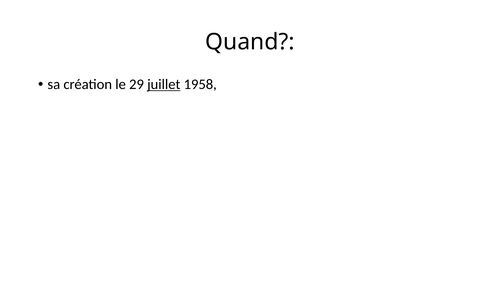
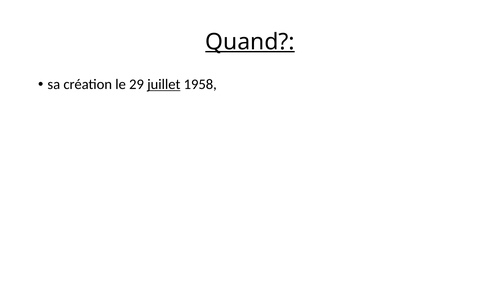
Quand underline: none -> present
